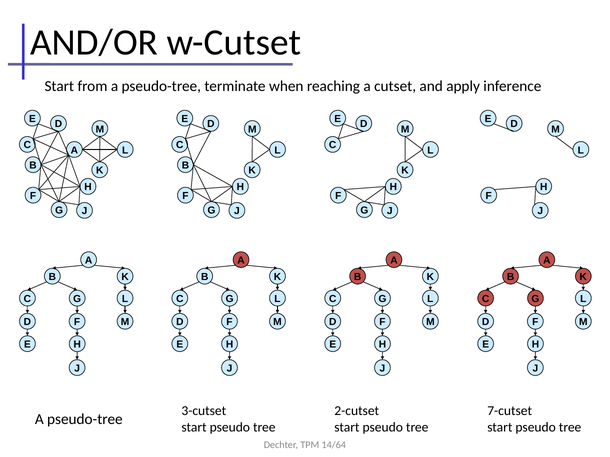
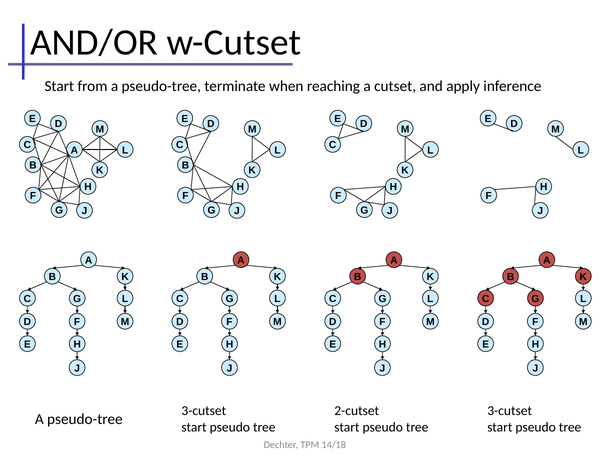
7-cutset at (510, 411): 7-cutset -> 3-cutset
14/64: 14/64 -> 14/18
